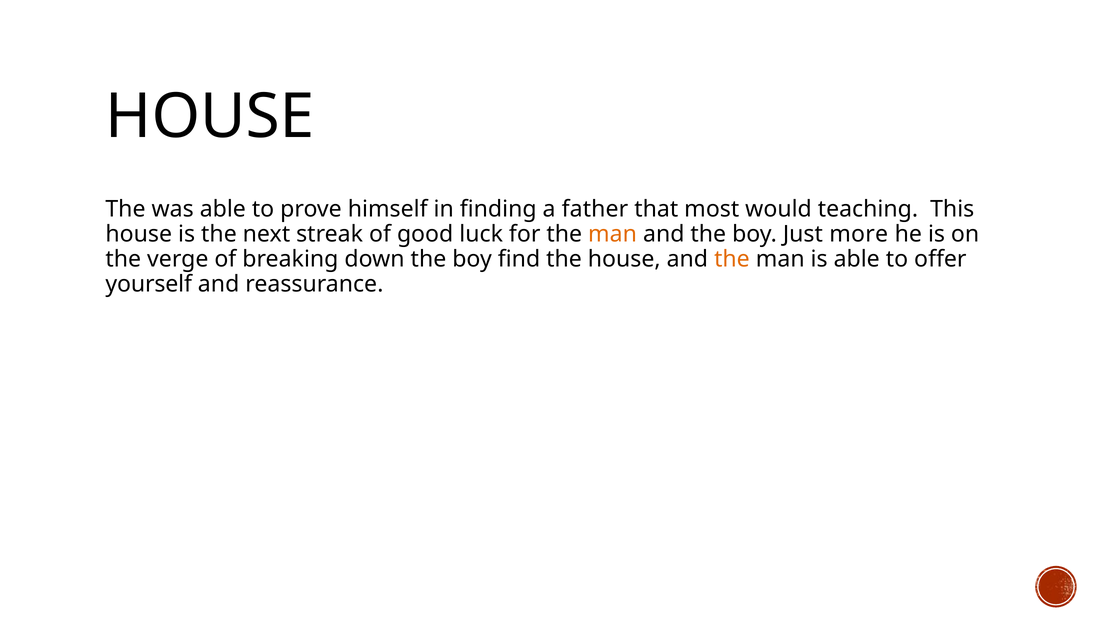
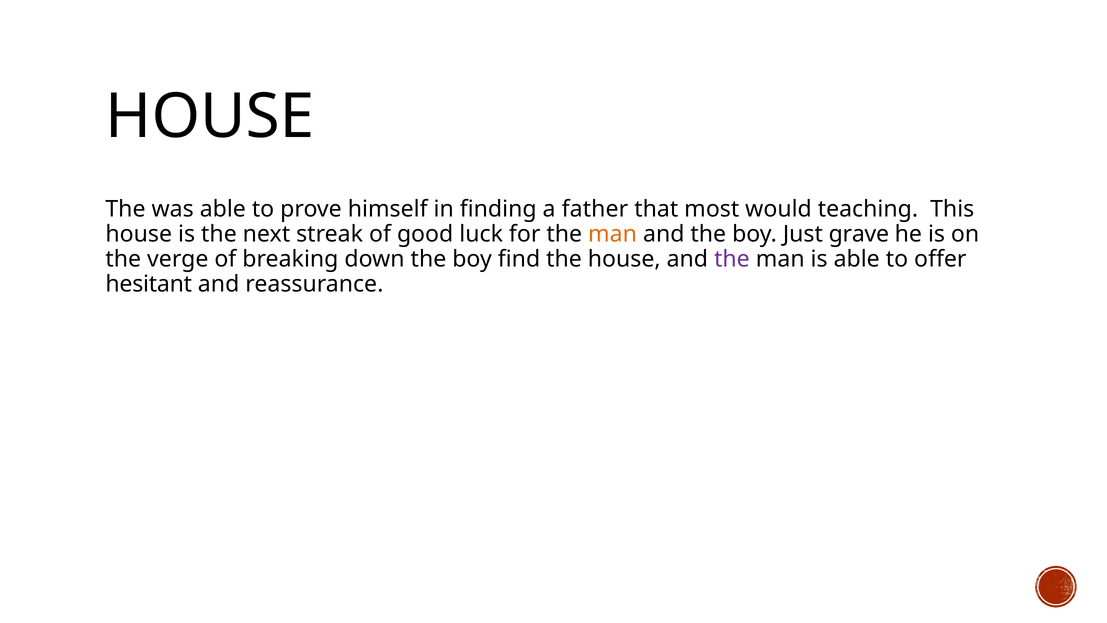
more: more -> grave
the at (732, 259) colour: orange -> purple
yourself: yourself -> hesitant
